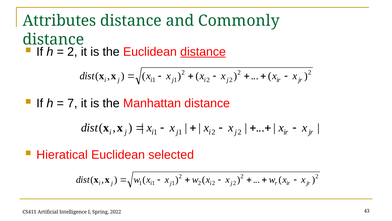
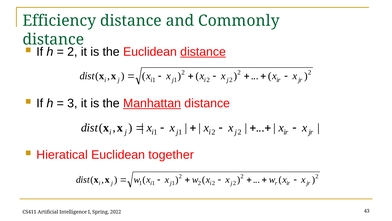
Attributes: Attributes -> Efficiency
7: 7 -> 3
Manhattan underline: none -> present
selected: selected -> together
